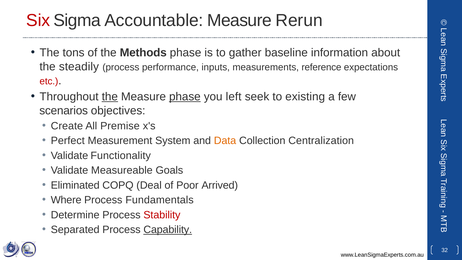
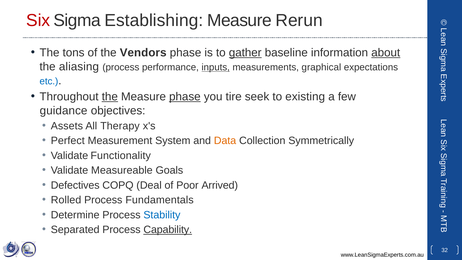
Accountable: Accountable -> Establishing
Methods: Methods -> Vendors
gather underline: none -> present
about underline: none -> present
steadily: steadily -> aliasing
inputs underline: none -> present
reference: reference -> graphical
etc colour: red -> blue
left: left -> tire
scenarios: scenarios -> guidance
Create: Create -> Assets
Premise: Premise -> Therapy
Centralization: Centralization -> Symmetrically
Eliminated: Eliminated -> Defectives
Where: Where -> Rolled
Stability colour: red -> blue
